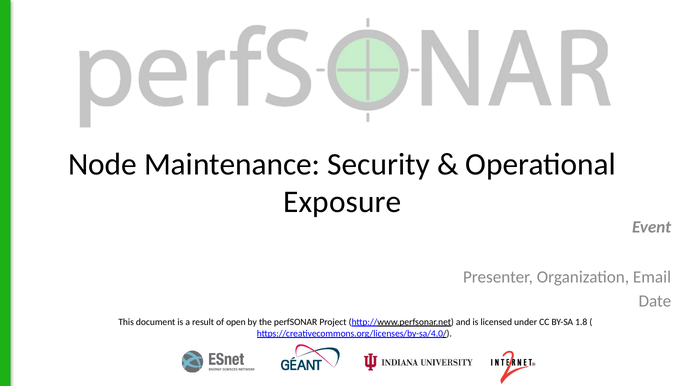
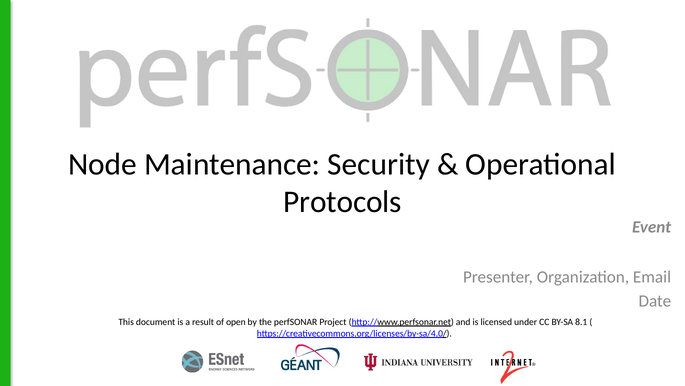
Exposure: Exposure -> Protocols
1.8: 1.8 -> 8.1
